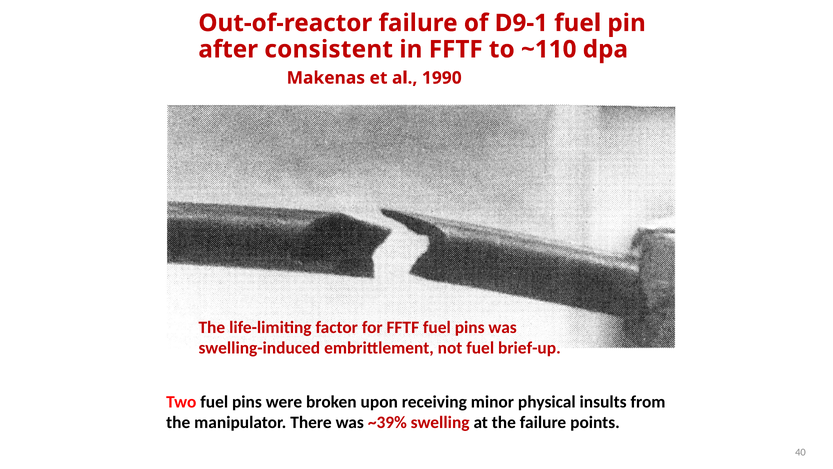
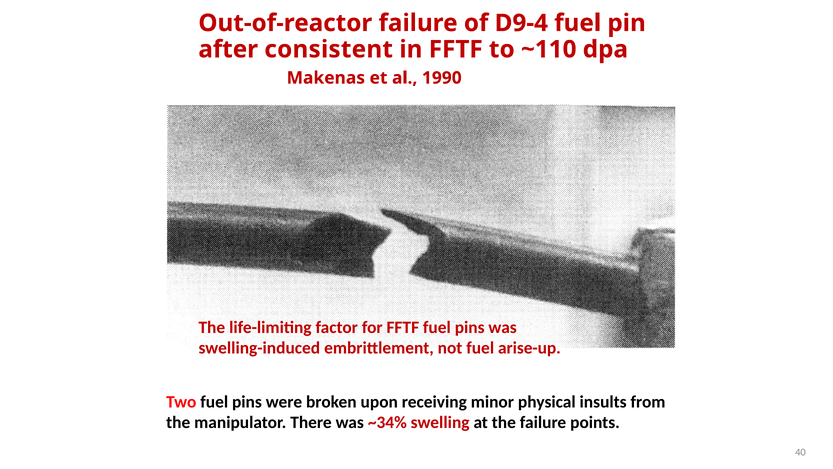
D9-1: D9-1 -> D9-4
brief-up: brief-up -> arise-up
~39%: ~39% -> ~34%
